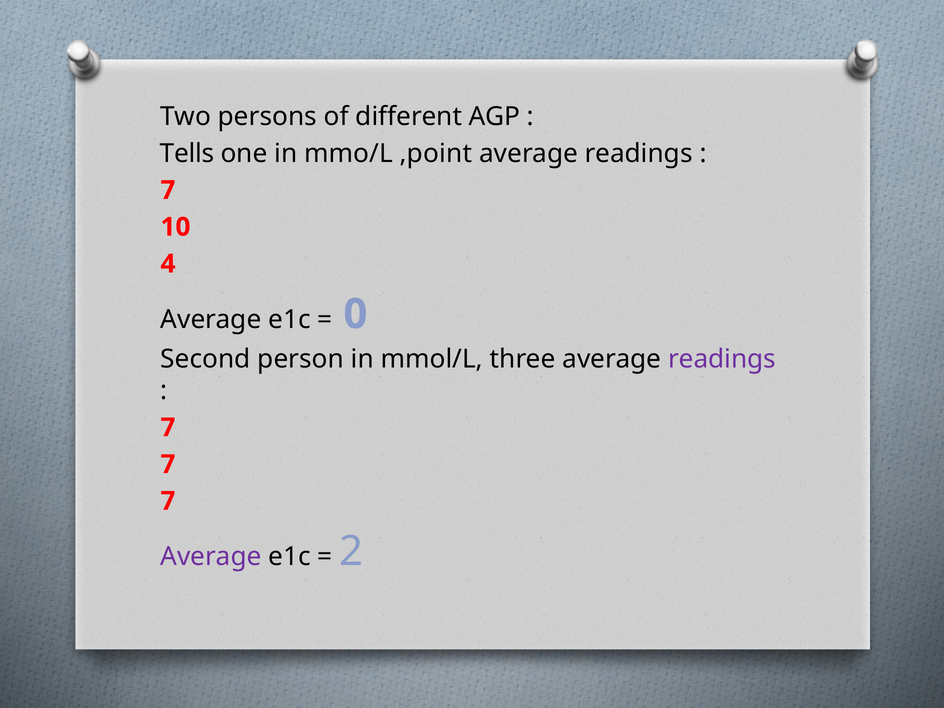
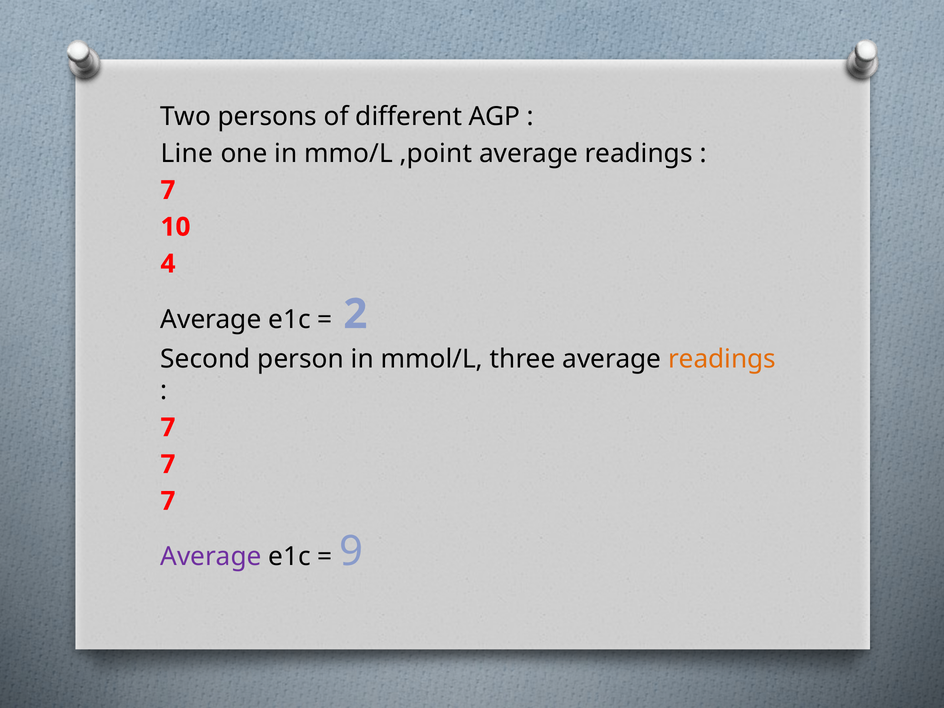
Tells: Tells -> Line
0: 0 -> 2
readings at (722, 359) colour: purple -> orange
2: 2 -> 9
